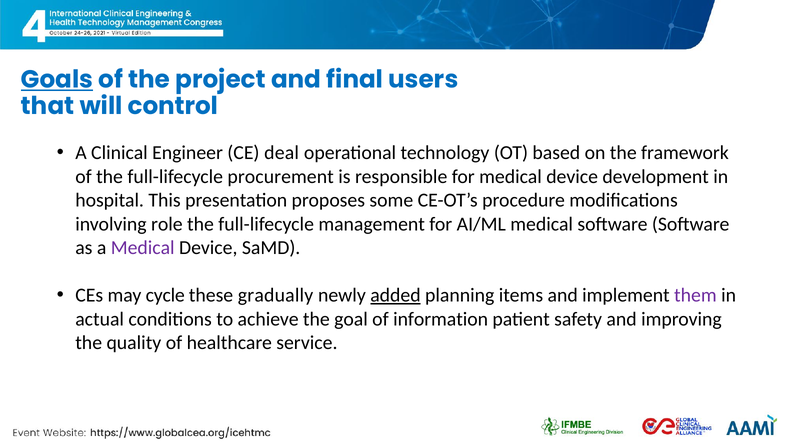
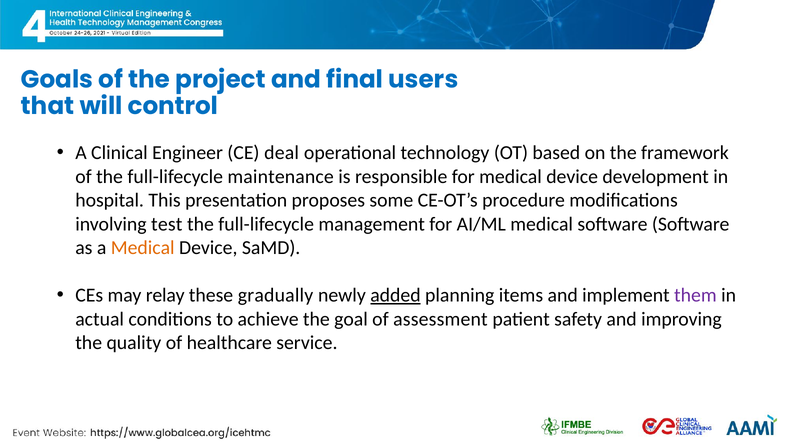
Goals underline: present -> none
procurement: procurement -> maintenance
role: role -> test
Medical at (143, 247) colour: purple -> orange
cycle: cycle -> relay
information: information -> assessment
